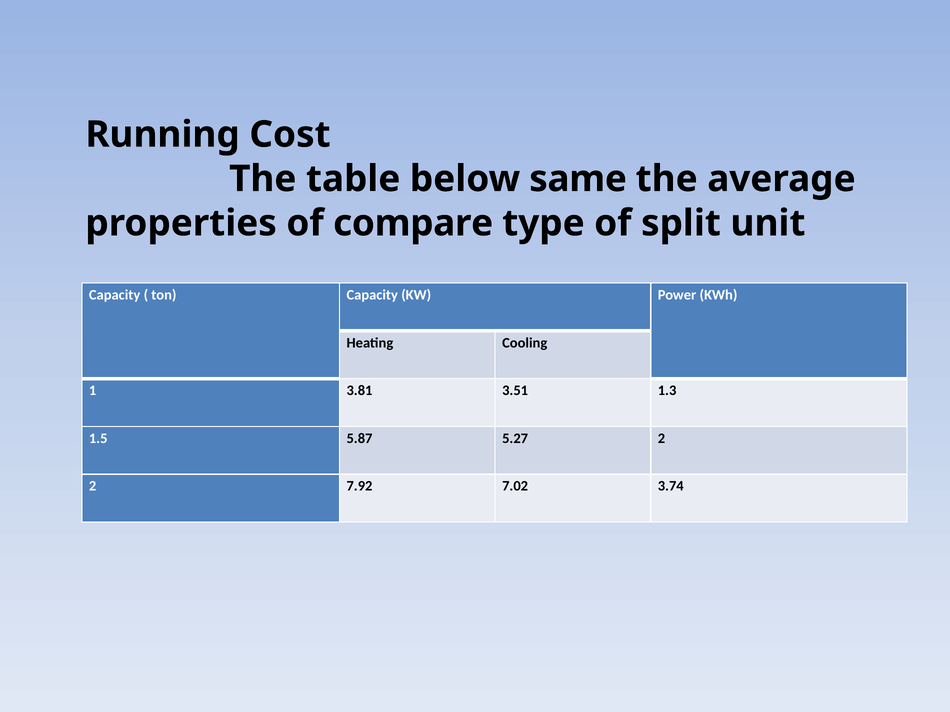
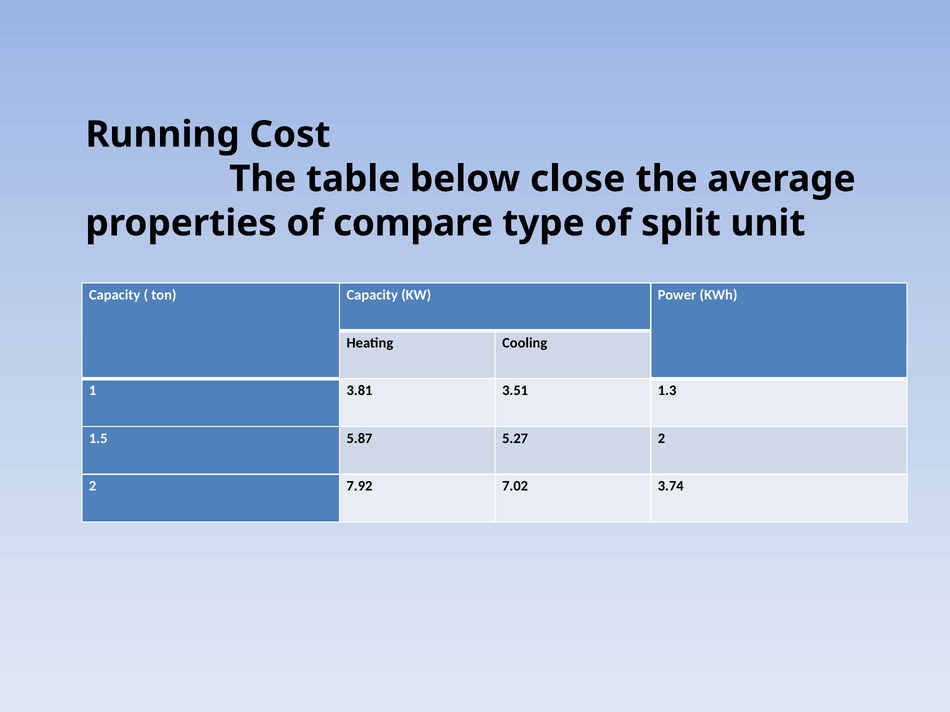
same: same -> close
